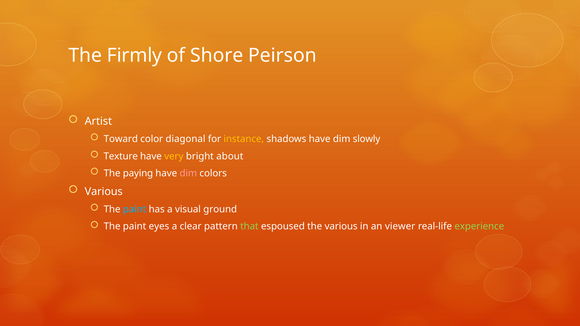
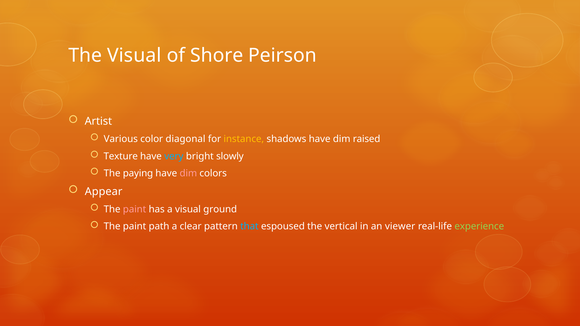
The Firmly: Firmly -> Visual
Toward: Toward -> Various
slowly: slowly -> raised
very colour: yellow -> light blue
about: about -> slowly
Various at (104, 192): Various -> Appear
paint at (135, 209) colour: light blue -> pink
eyes: eyes -> path
that colour: light green -> light blue
the various: various -> vertical
